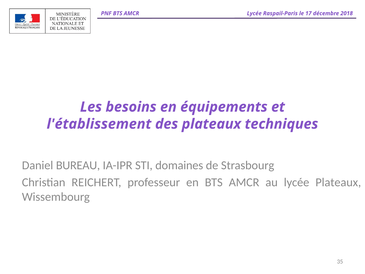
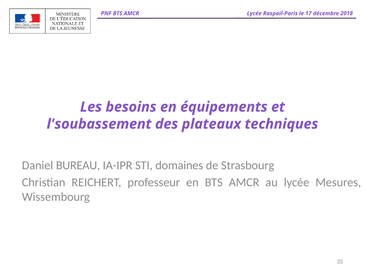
l'établissement: l'établissement -> l'soubassement
lycée Plateaux: Plateaux -> Mesures
